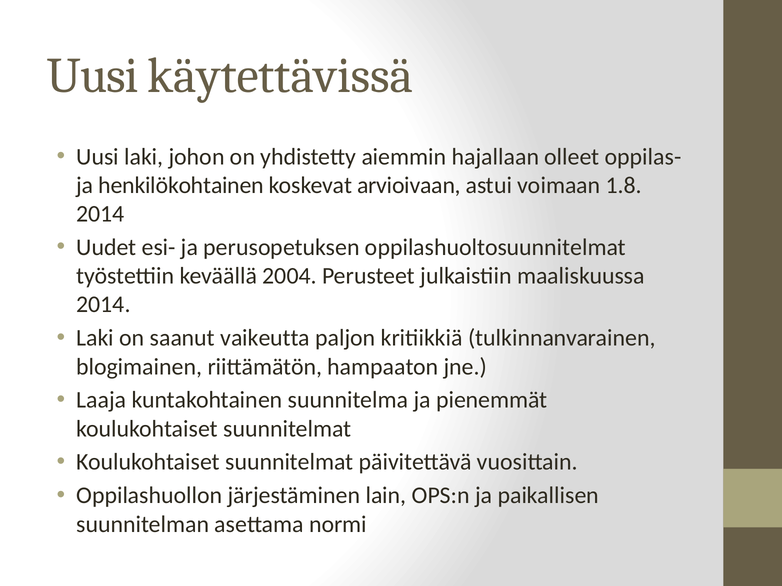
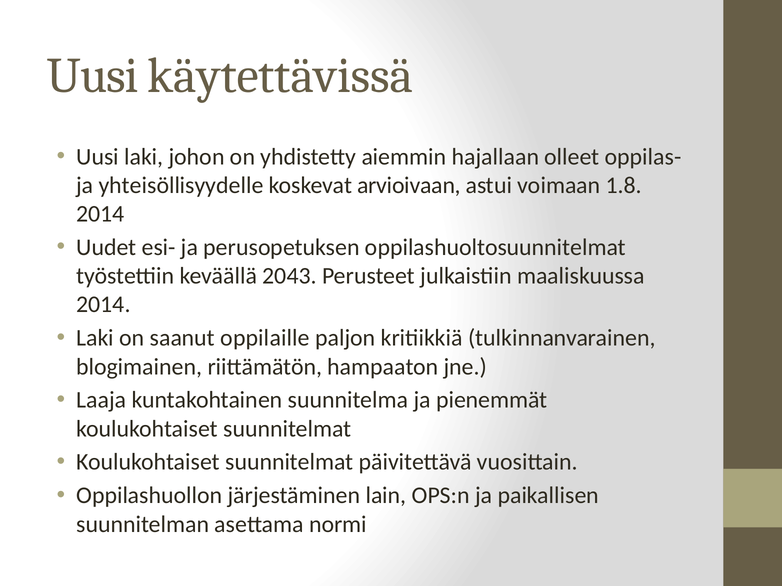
henkilökohtainen: henkilökohtainen -> yhteisöllisyydelle
2004: 2004 -> 2043
vaikeutta: vaikeutta -> oppilaille
